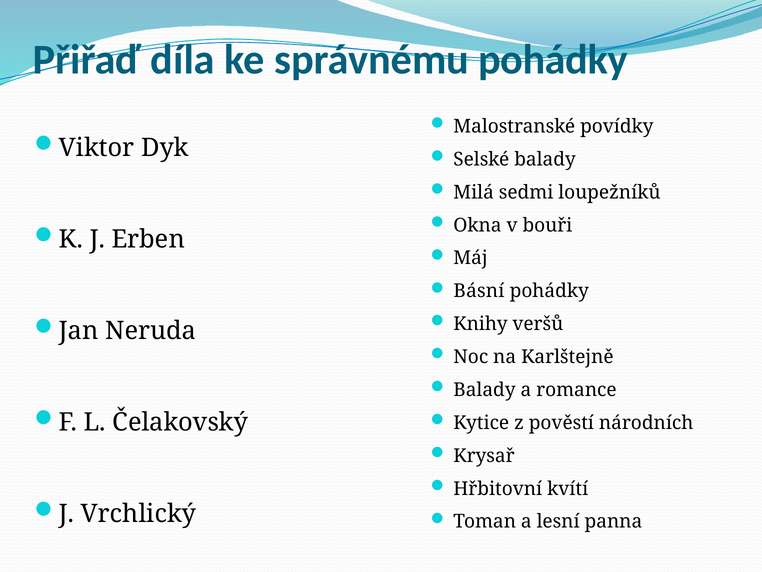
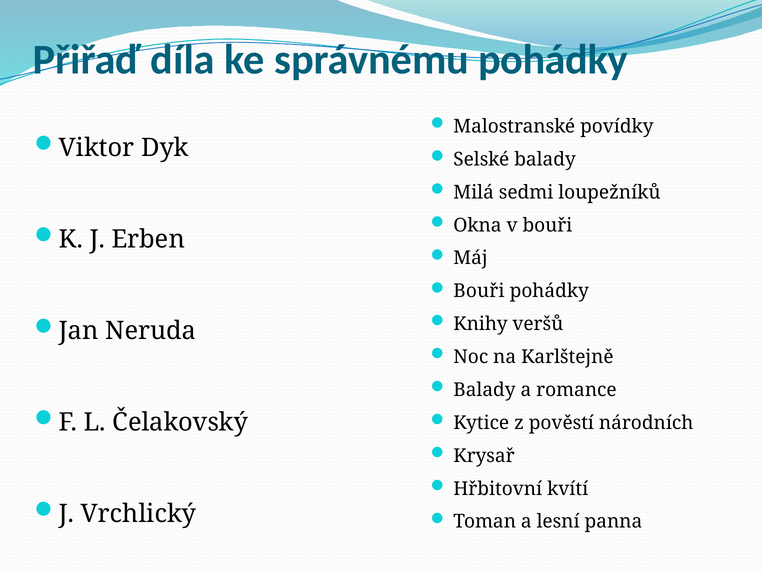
Básní at (479, 291): Básní -> Bouři
